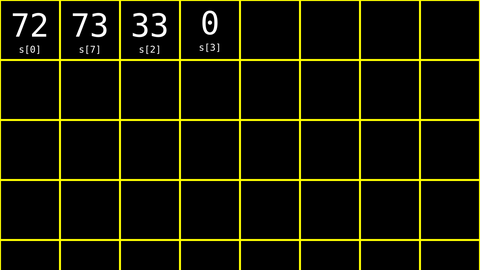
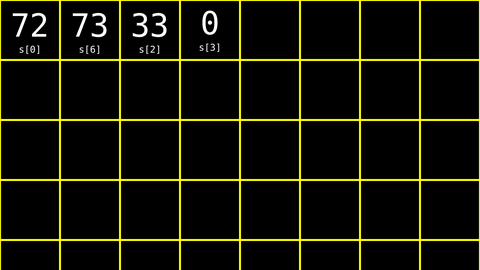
s[7: s[7 -> s[6
